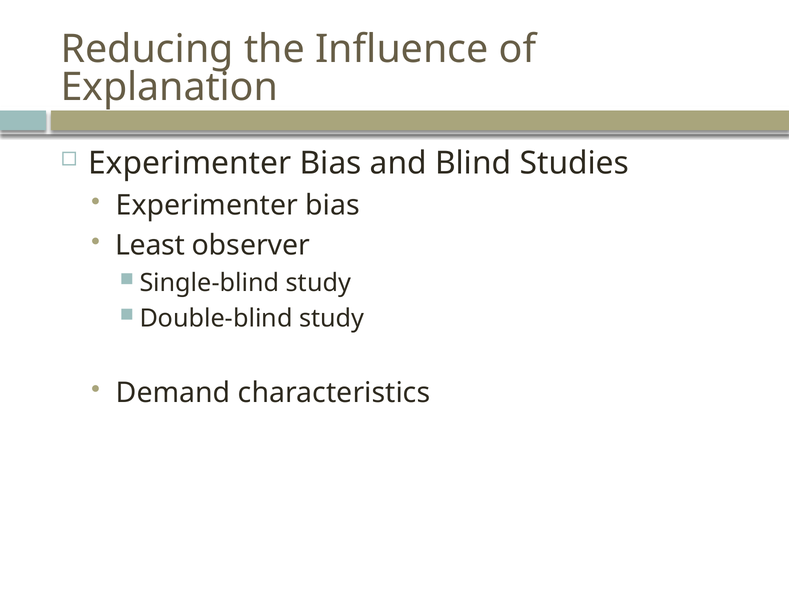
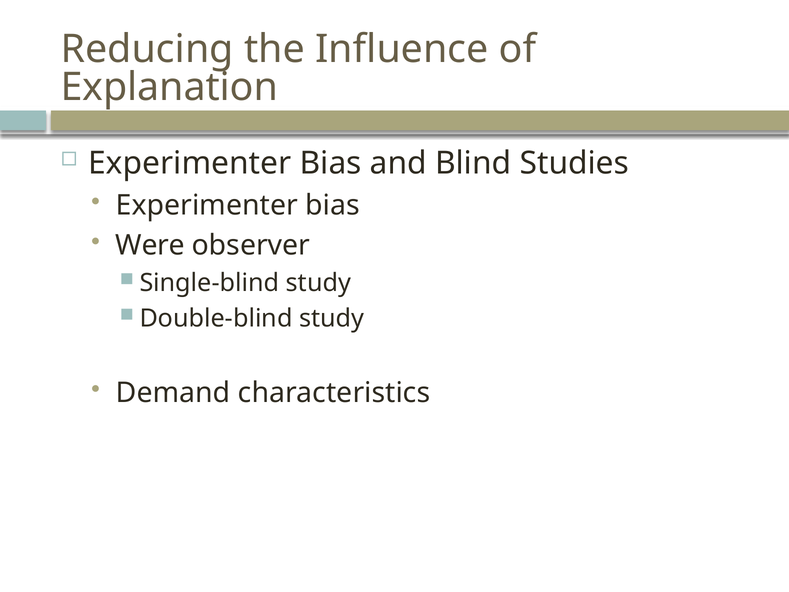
Least: Least -> Were
